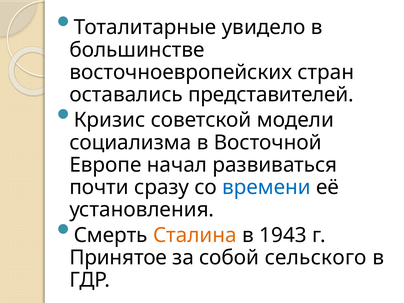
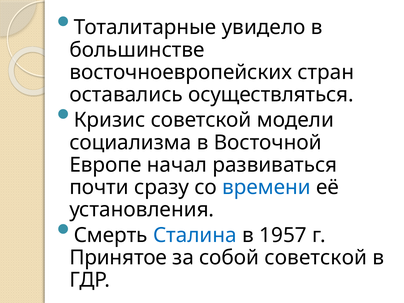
представителей: представителей -> осуществляться
Сталина colour: orange -> blue
1943: 1943 -> 1957
собой сельского: сельского -> советской
